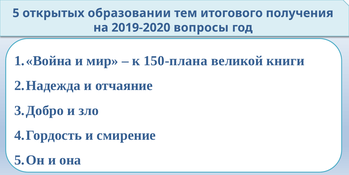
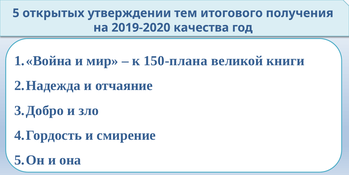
образовании: образовании -> утверждении
вопросы: вопросы -> качества
